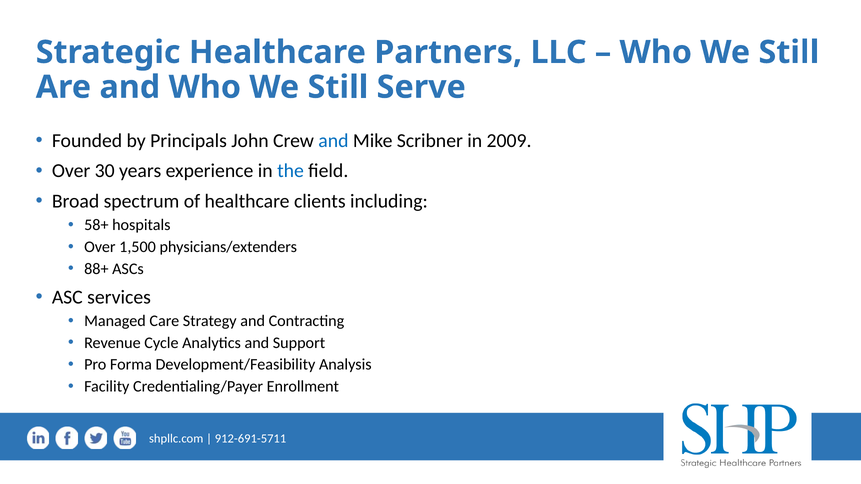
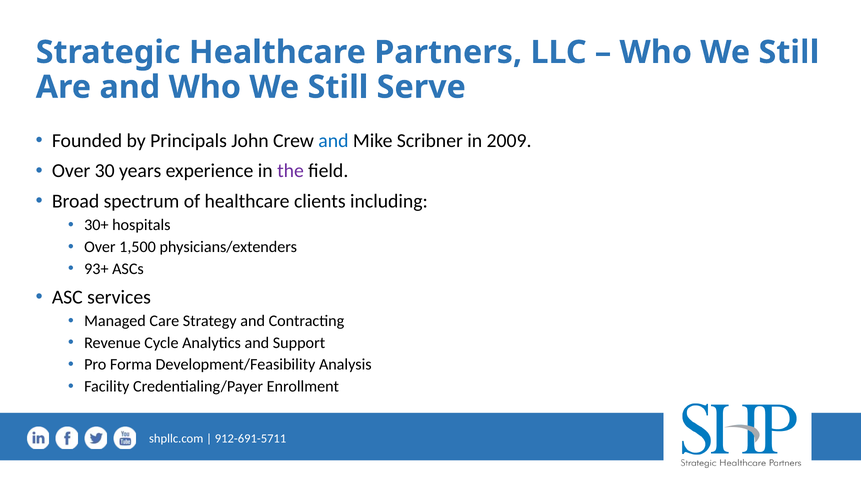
the colour: blue -> purple
58+: 58+ -> 30+
88+: 88+ -> 93+
